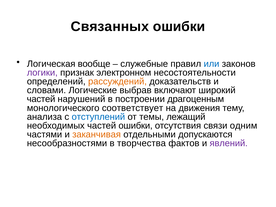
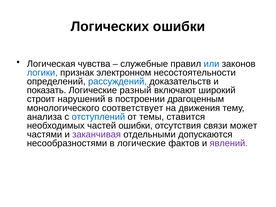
Связанных: Связанных -> Логических
вообще: вообще -> чувства
логики colour: purple -> blue
рассуждений colour: orange -> blue
словами: словами -> показать
выбрав: выбрав -> разный
частей at (41, 99): частей -> строит
лежащий: лежащий -> ставится
одним: одним -> может
заканчивая colour: orange -> purple
в творчества: творчества -> логические
